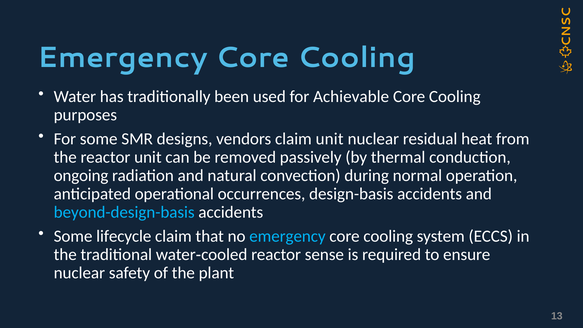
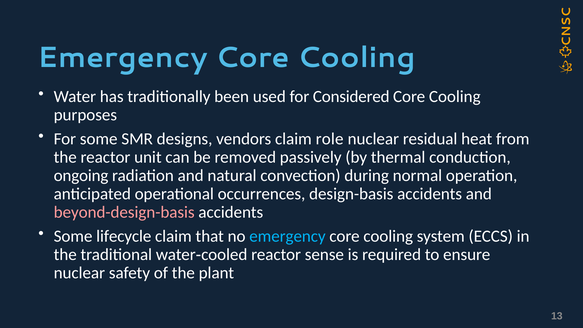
Achievable: Achievable -> Considered
claim unit: unit -> role
beyond-design-basis colour: light blue -> pink
